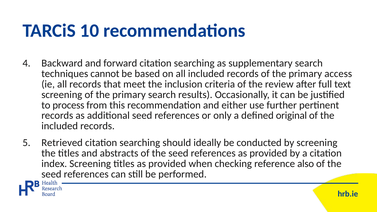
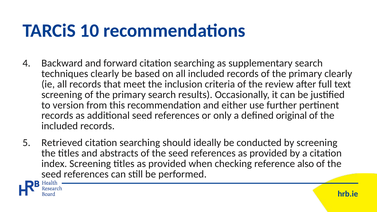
techniques cannot: cannot -> clearly
primary access: access -> clearly
process: process -> version
